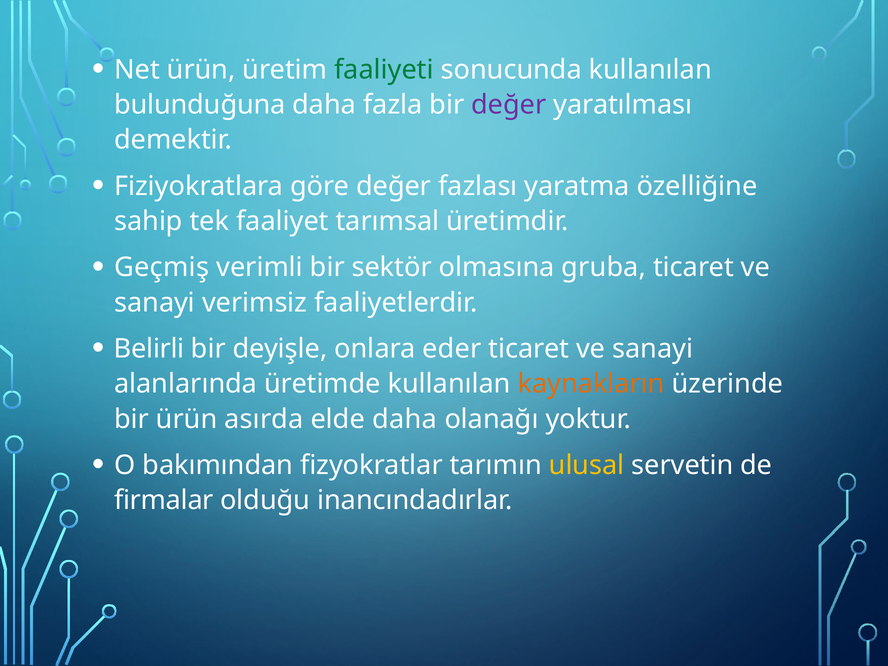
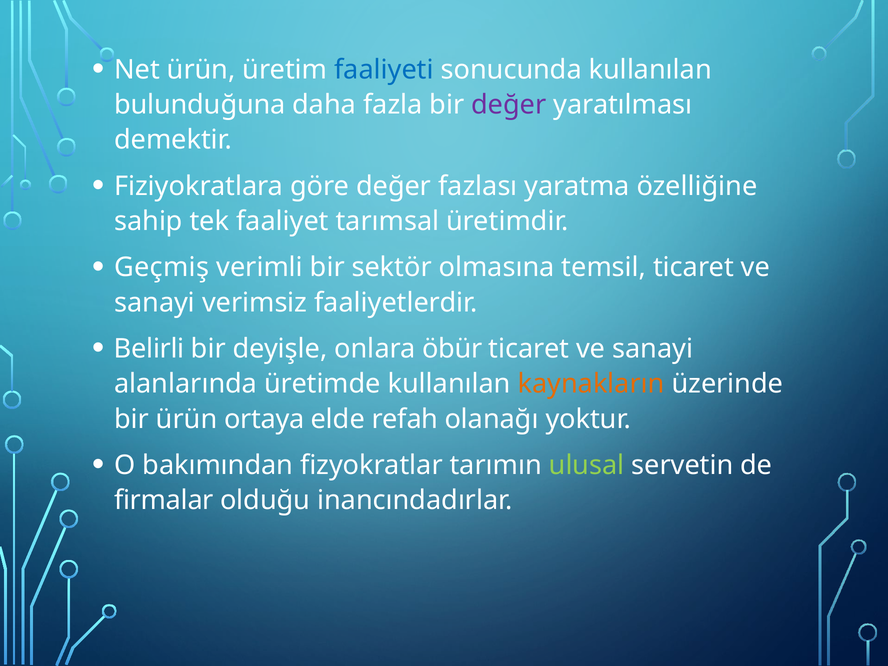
faaliyeti colour: green -> blue
gruba: gruba -> temsil
eder: eder -> öbür
asırda: asırda -> ortaya
elde daha: daha -> refah
ulusal colour: yellow -> light green
